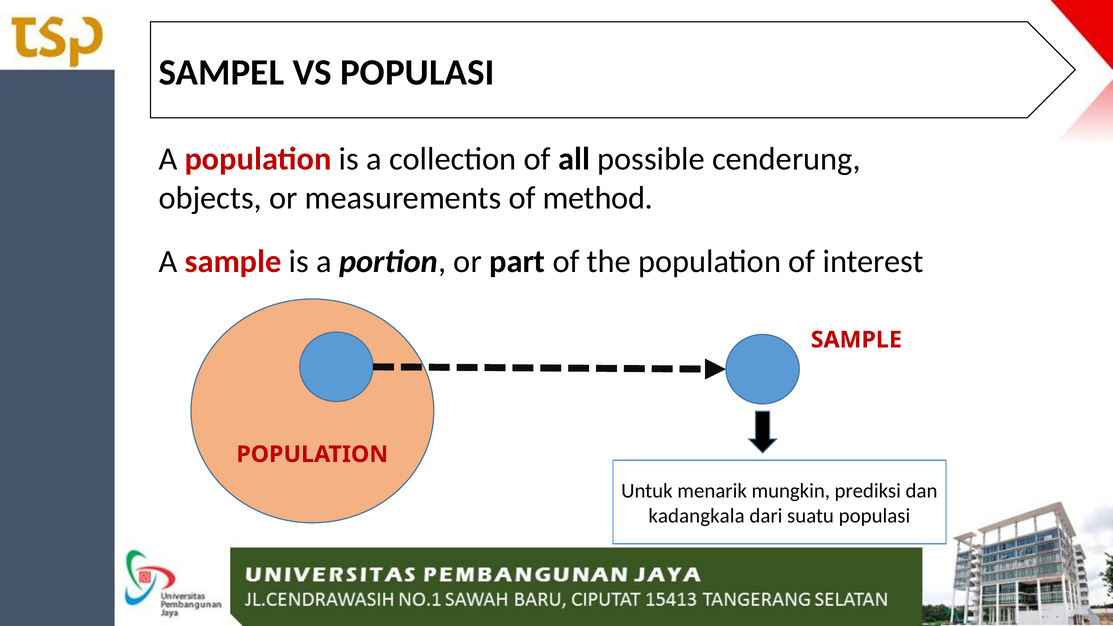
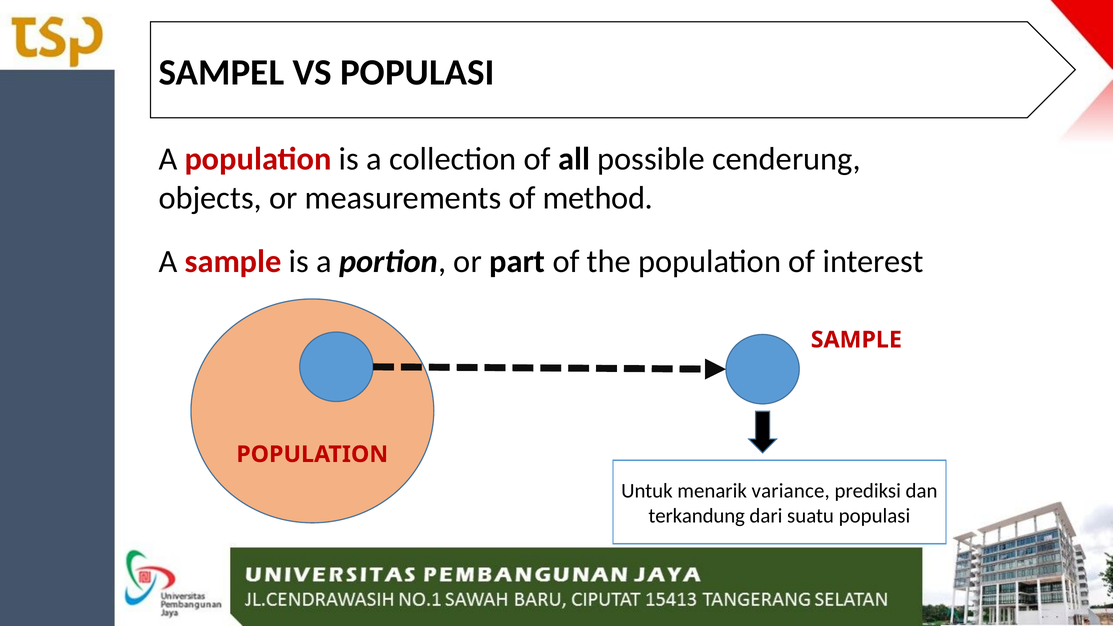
mungkin: mungkin -> variance
kadangkala: kadangkala -> terkandung
